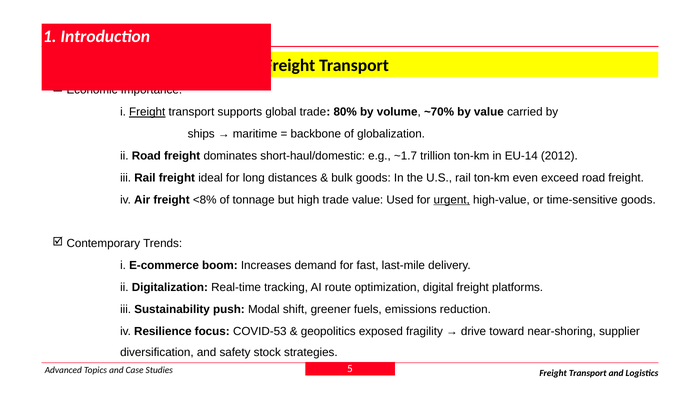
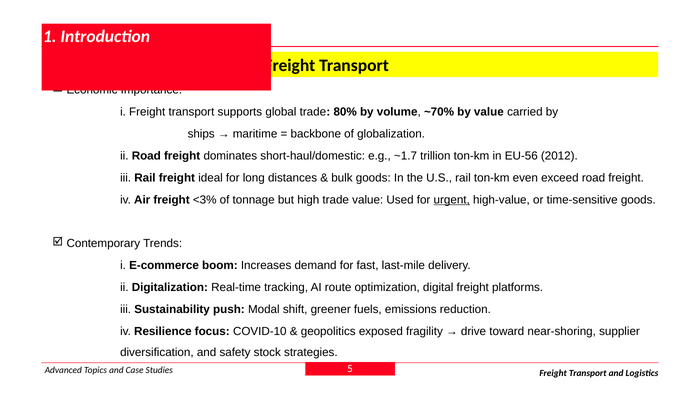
Freight at (147, 112) underline: present -> none
EU-14: EU-14 -> EU-56
<8%: <8% -> <3%
COVID-53: COVID-53 -> COVID-10
